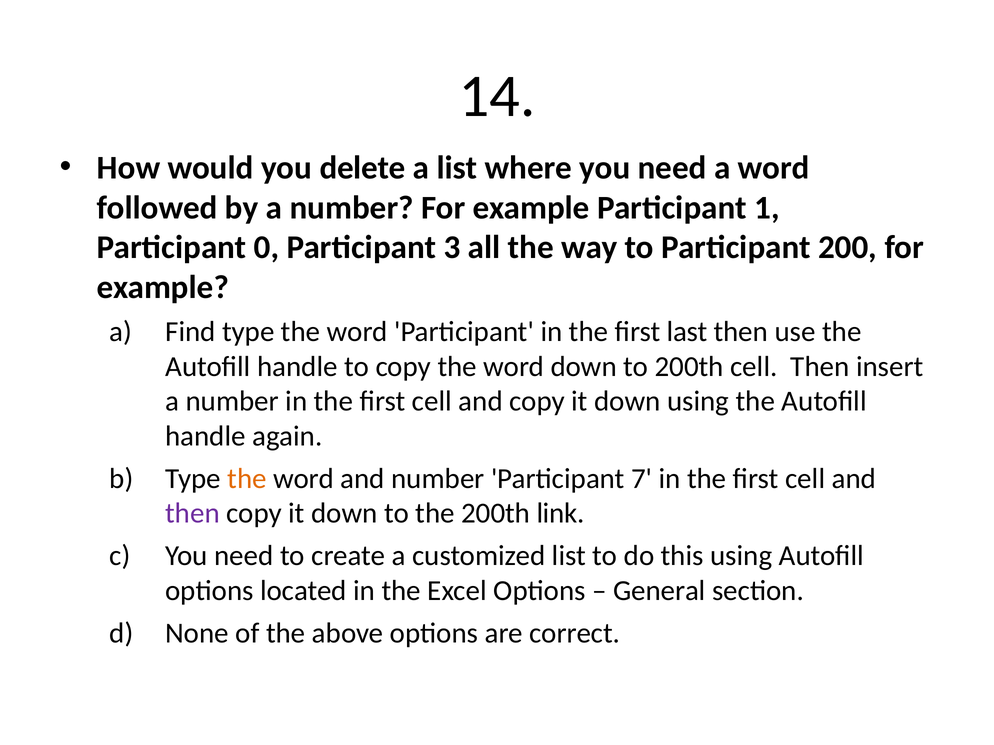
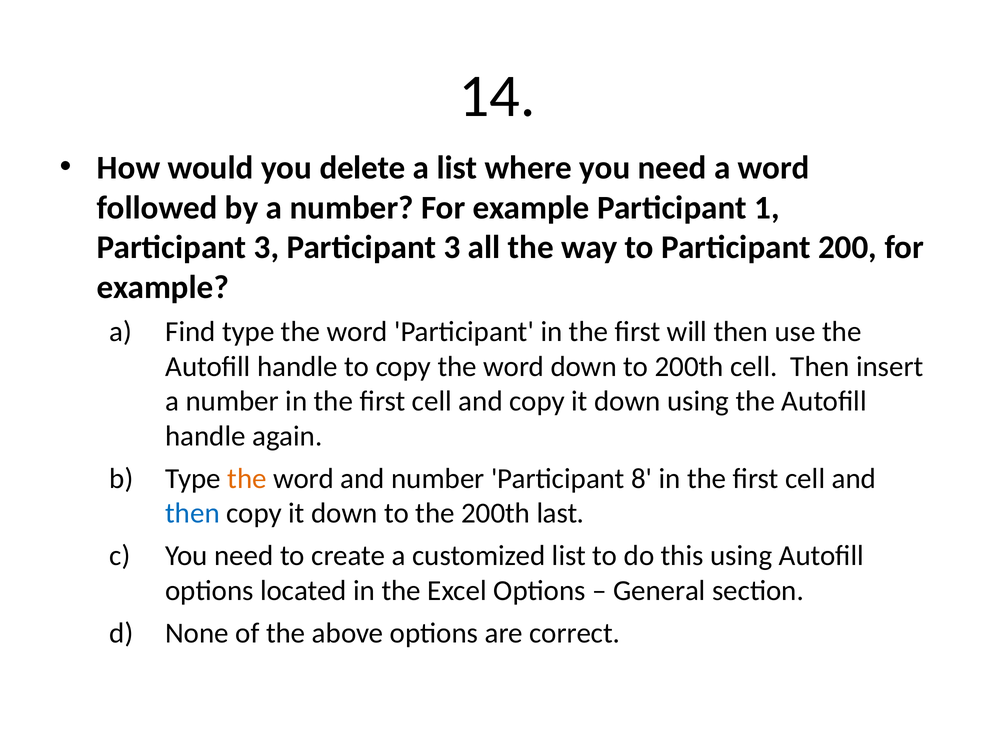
0 at (266, 248): 0 -> 3
last: last -> will
7: 7 -> 8
then at (193, 514) colour: purple -> blue
link: link -> last
